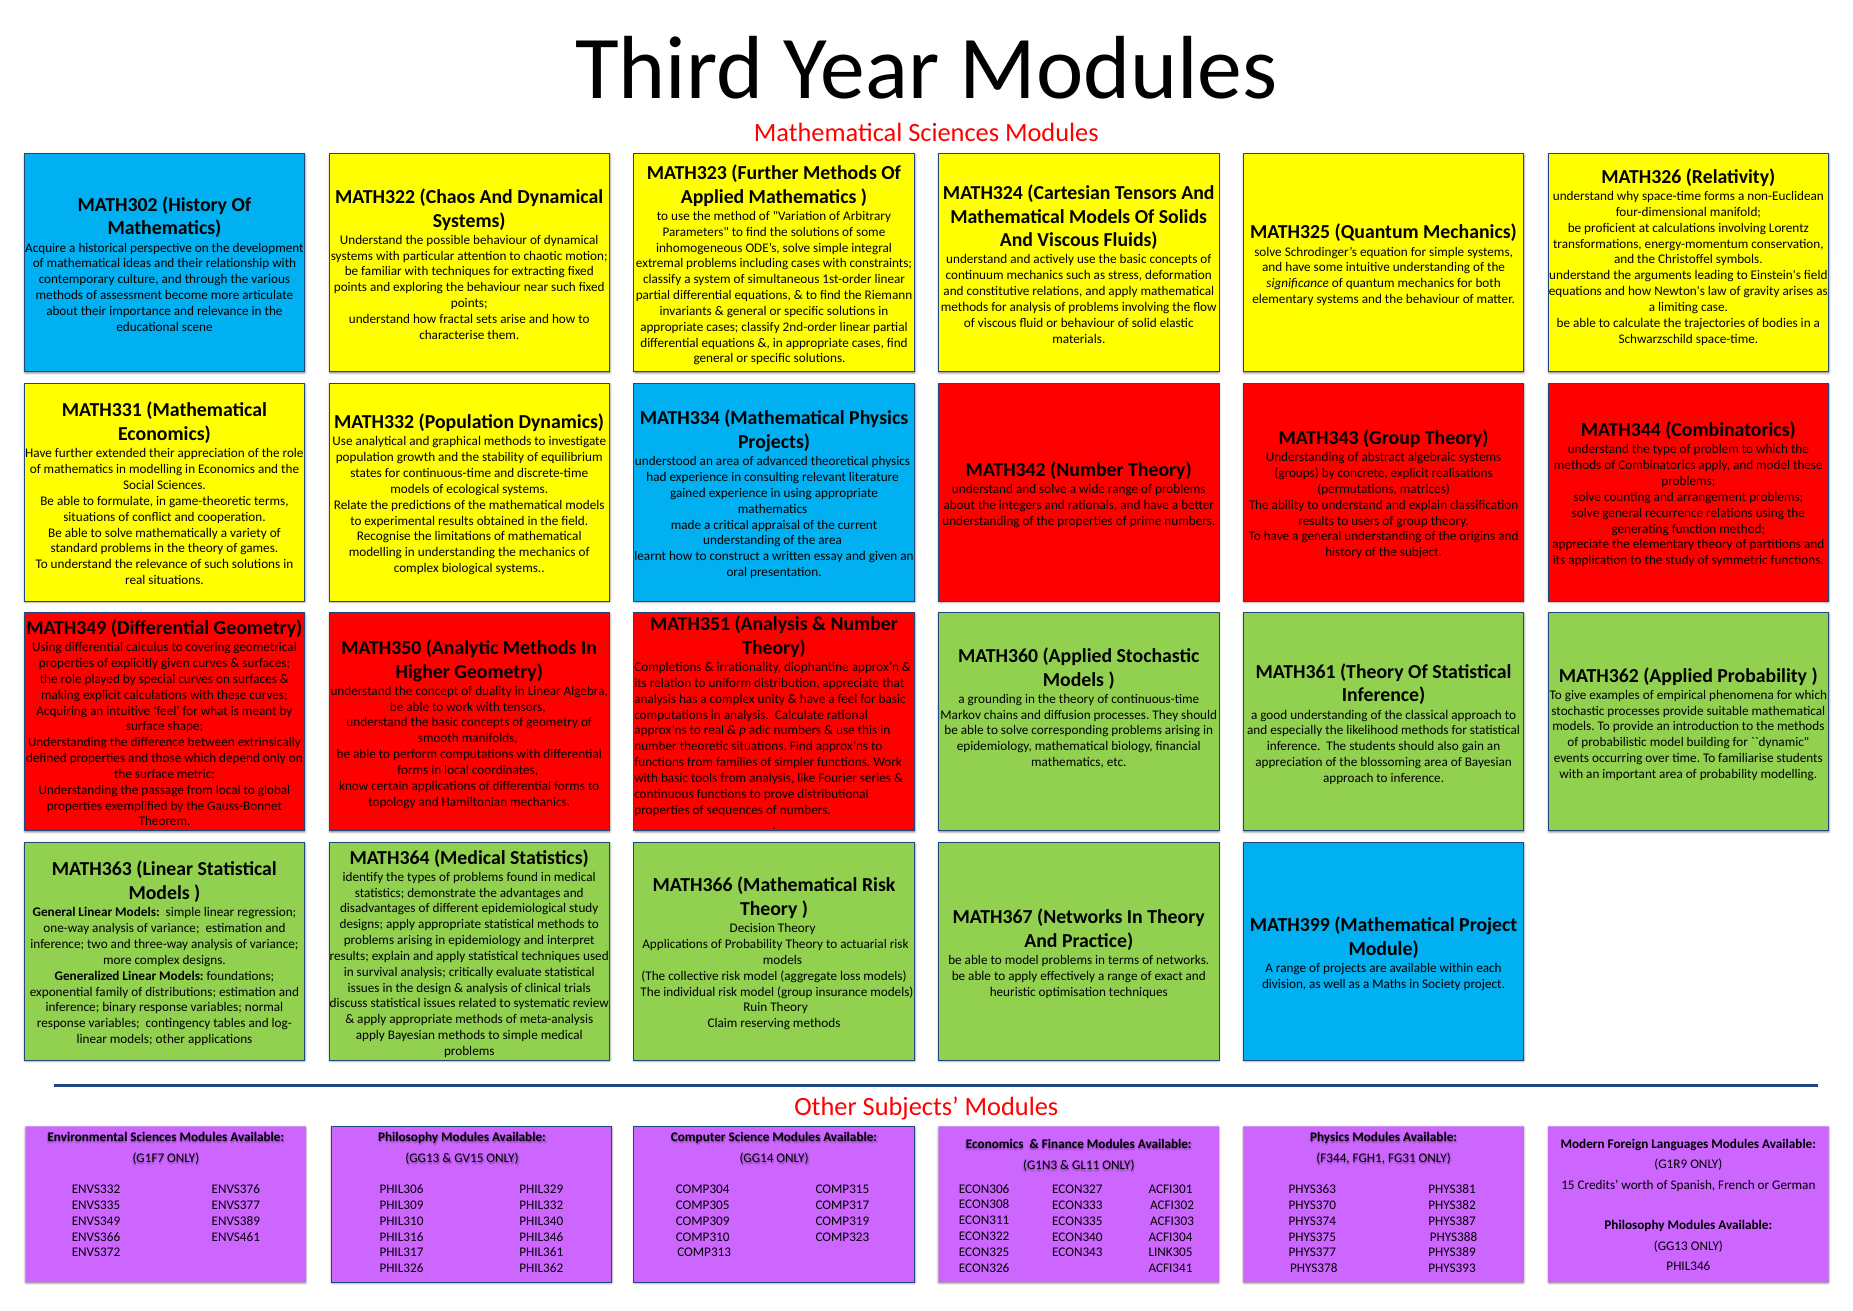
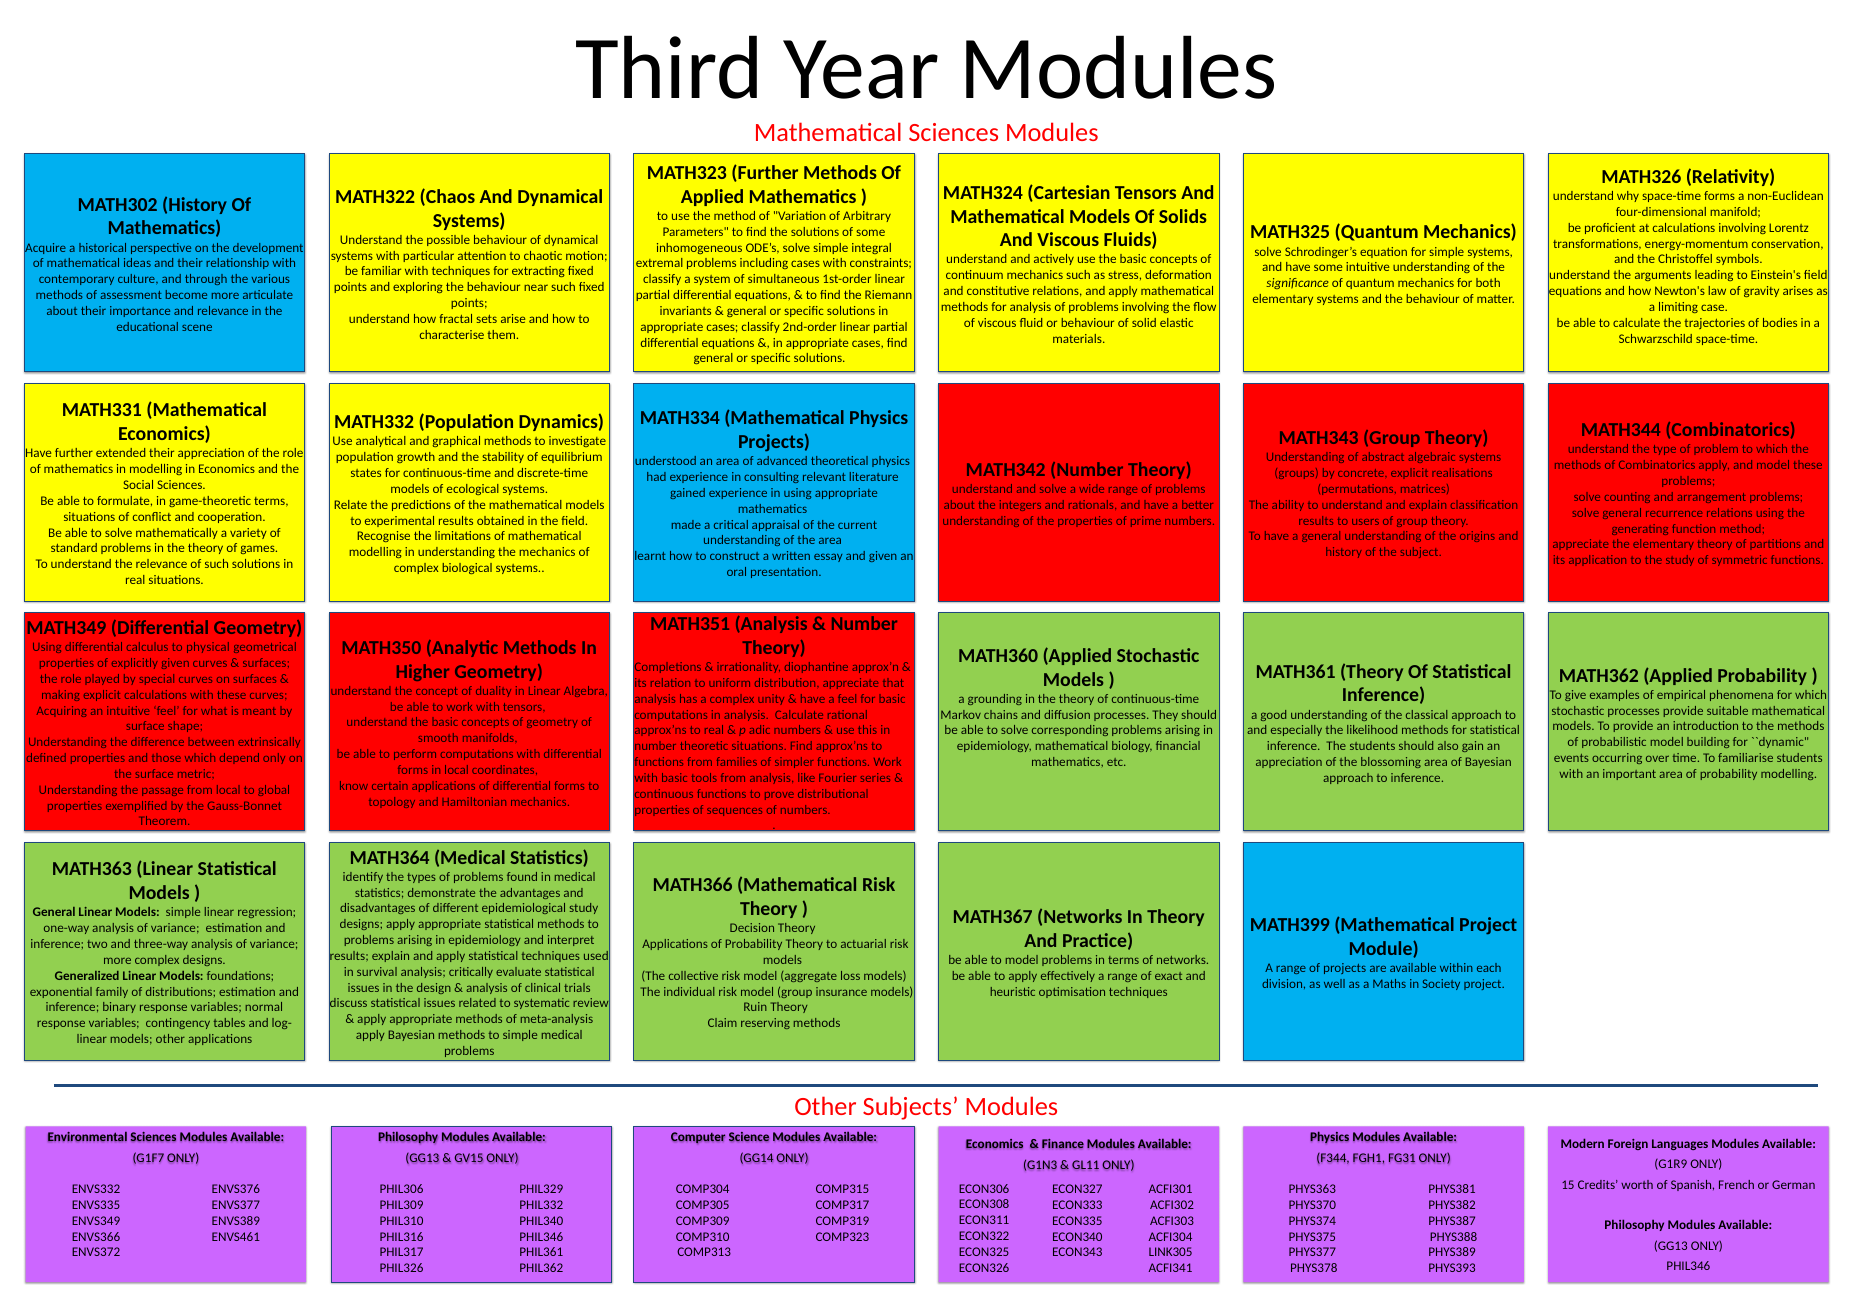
covering: covering -> physical
